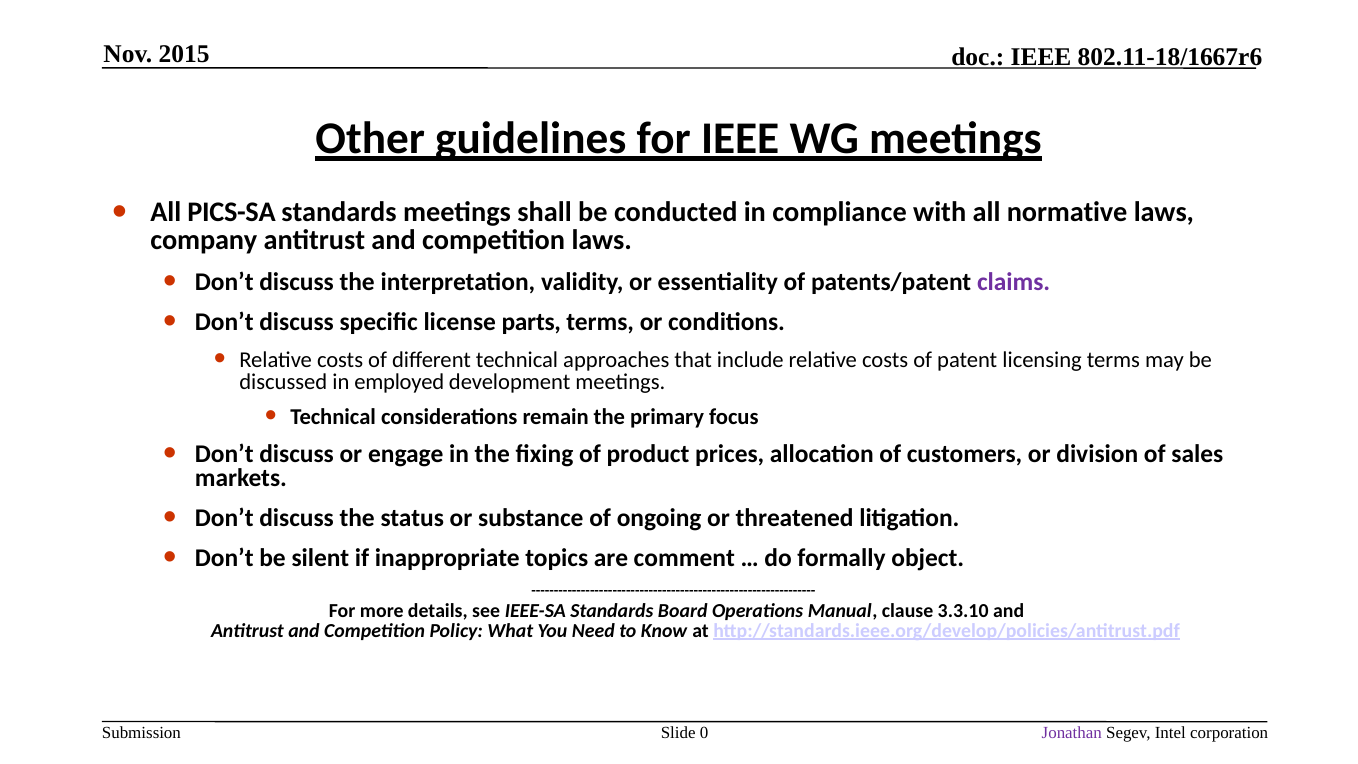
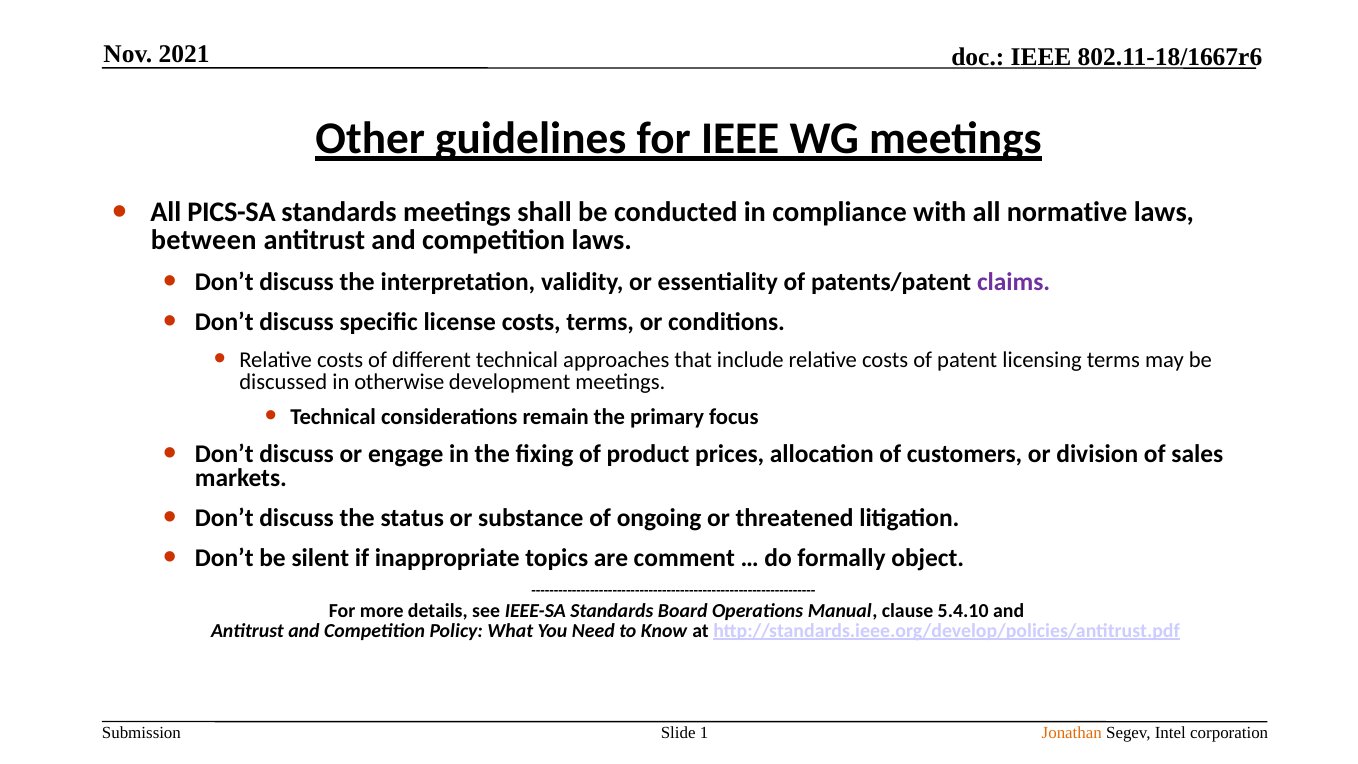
2015: 2015 -> 2021
company: company -> between
license parts: parts -> costs
employed: employed -> otherwise
3.3.10: 3.3.10 -> 5.4.10
0: 0 -> 1
Jonathan colour: purple -> orange
